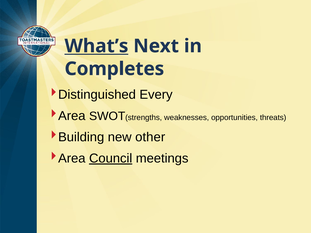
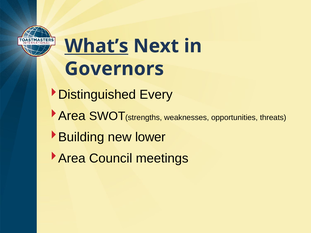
Completes: Completes -> Governors
other: other -> lower
Council underline: present -> none
